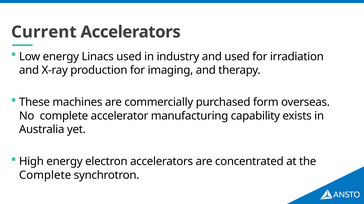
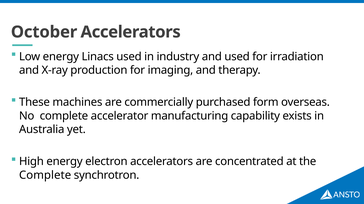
Current: Current -> October
